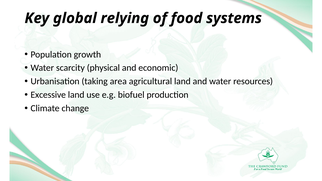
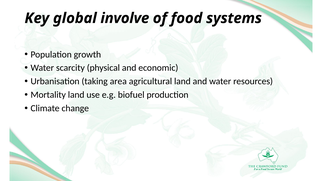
relying: relying -> involve
Excessive: Excessive -> Mortality
